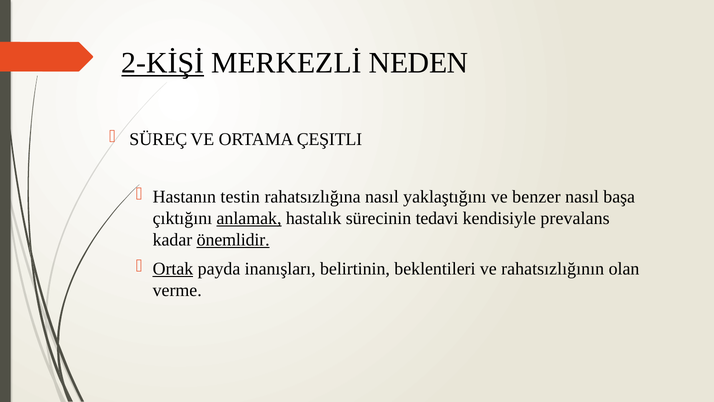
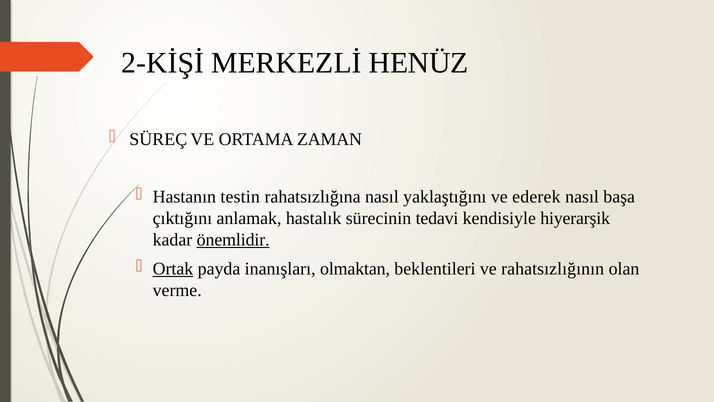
2-KİŞİ underline: present -> none
NEDEN: NEDEN -> HENÜZ
ÇEŞITLI: ÇEŞITLI -> ZAMAN
benzer: benzer -> ederek
anlamak underline: present -> none
prevalans: prevalans -> hiyerarşik
belirtinin: belirtinin -> olmaktan
